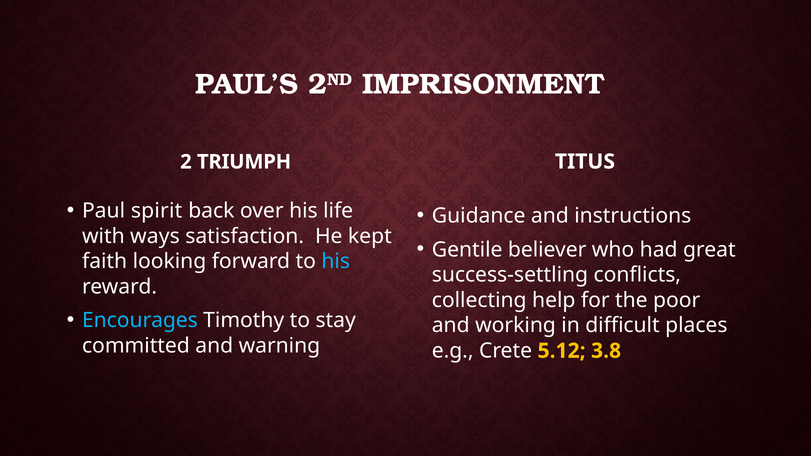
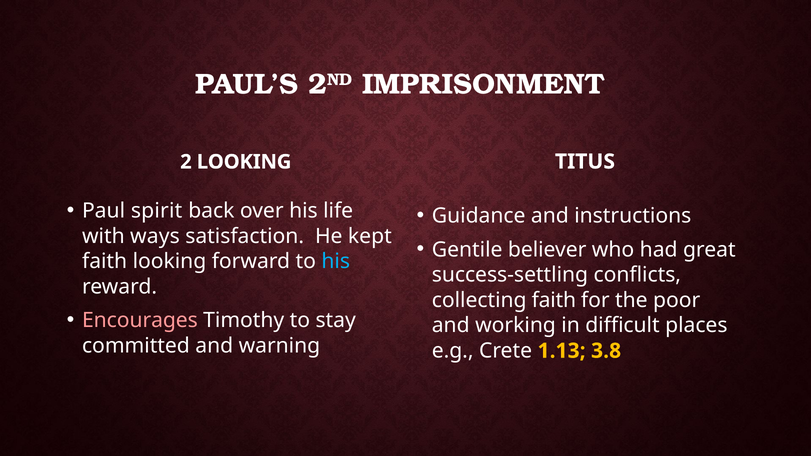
2 TRIUMPH: TRIUMPH -> LOOKING
collecting help: help -> faith
Encourages colour: light blue -> pink
5.12: 5.12 -> 1.13
